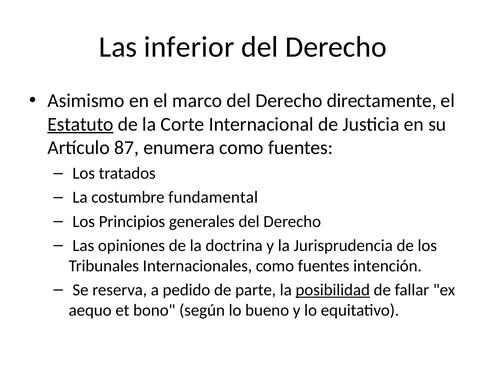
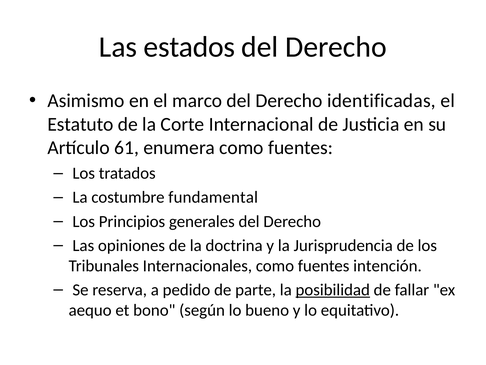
inferior: inferior -> estados
directamente: directamente -> identificadas
Estatuto underline: present -> none
87: 87 -> 61
